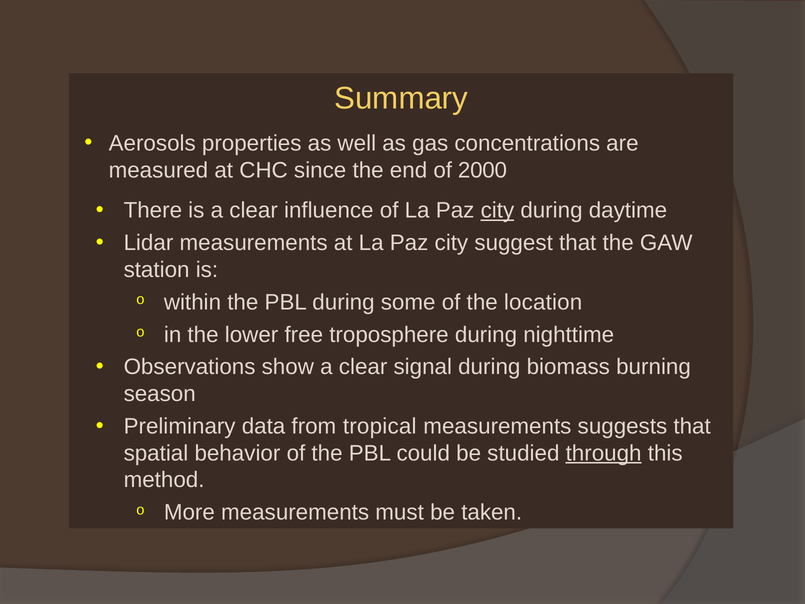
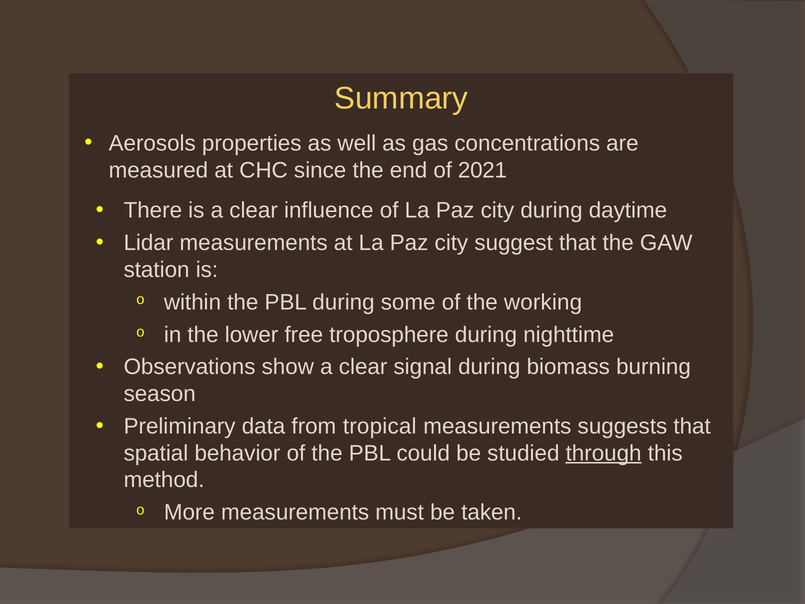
2000: 2000 -> 2021
city at (497, 210) underline: present -> none
location: location -> working
